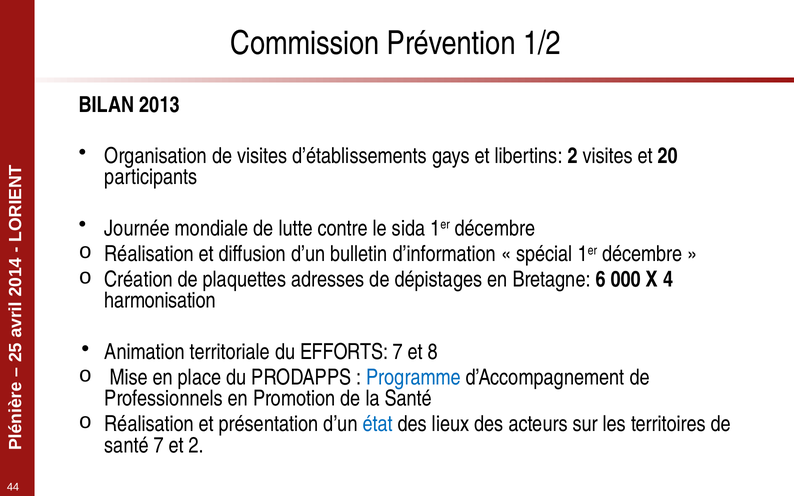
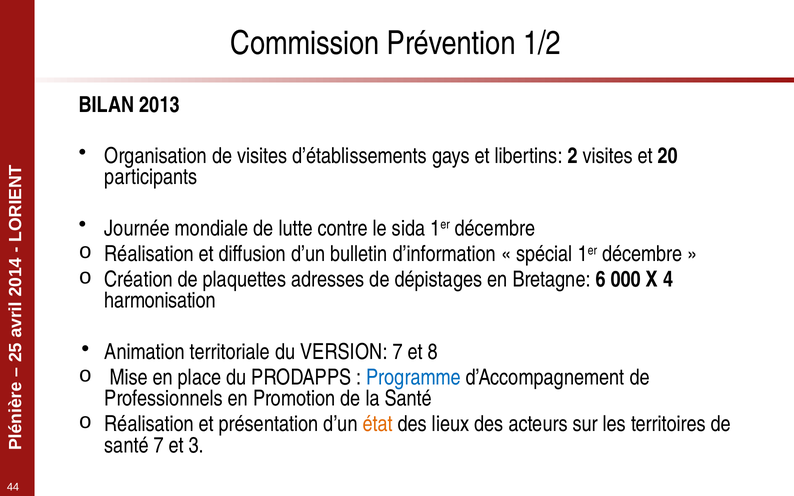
EFFORTS: EFFORTS -> VERSION
état colour: blue -> orange
et 2: 2 -> 3
